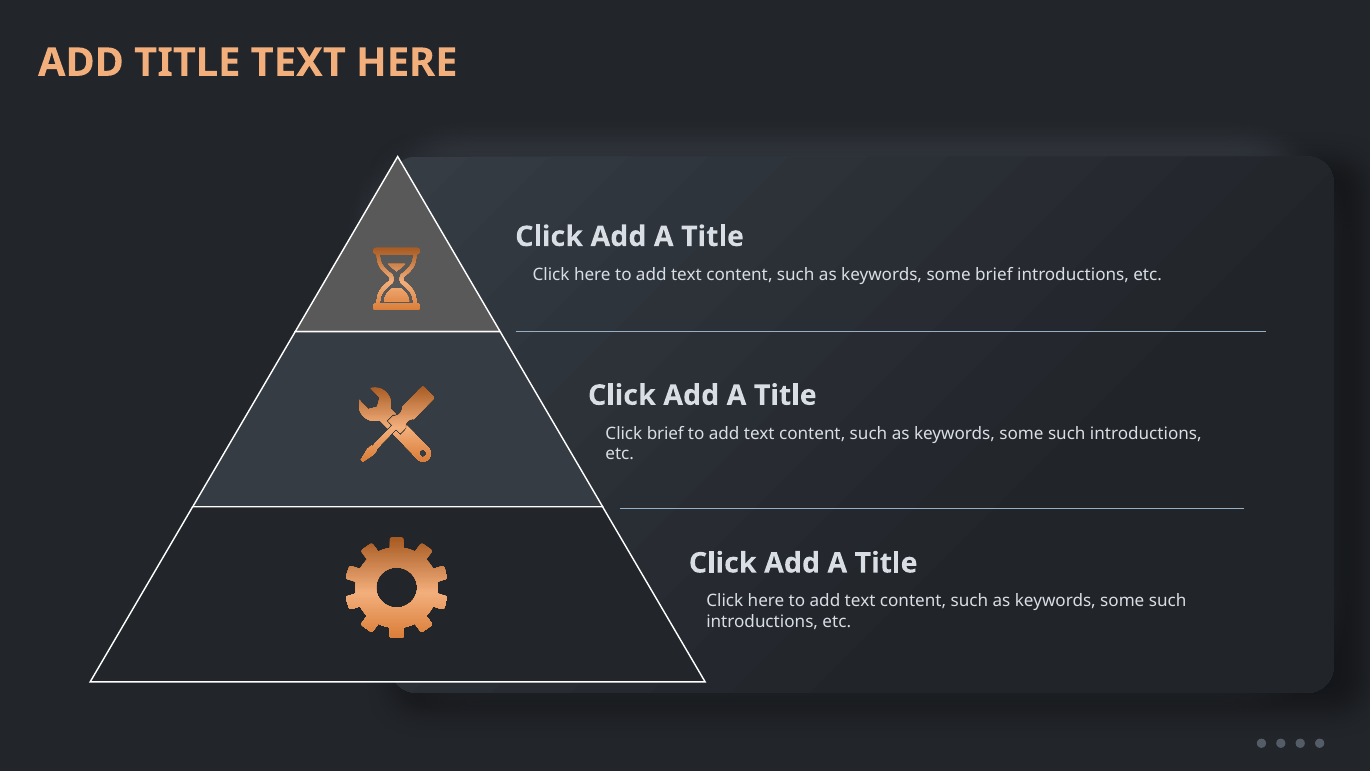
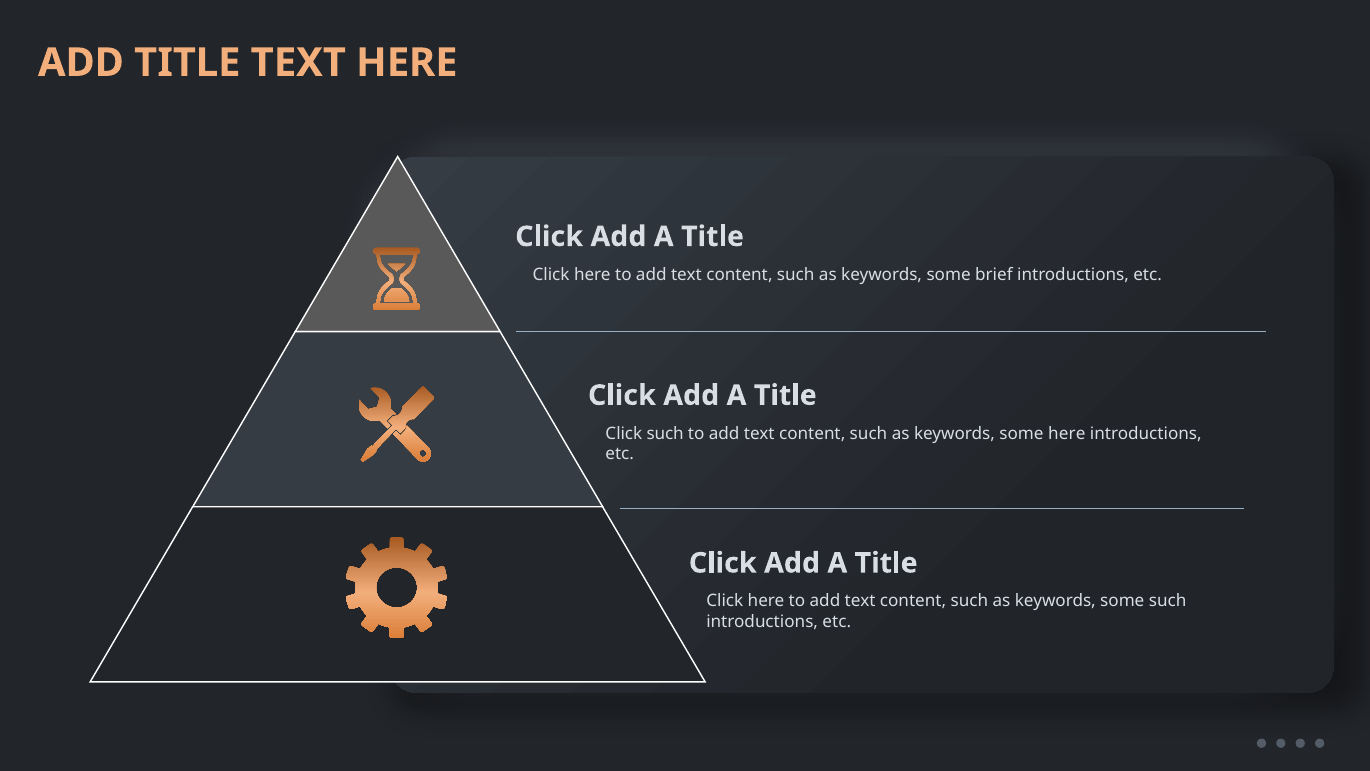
Click brief: brief -> such
such at (1067, 433): such -> here
